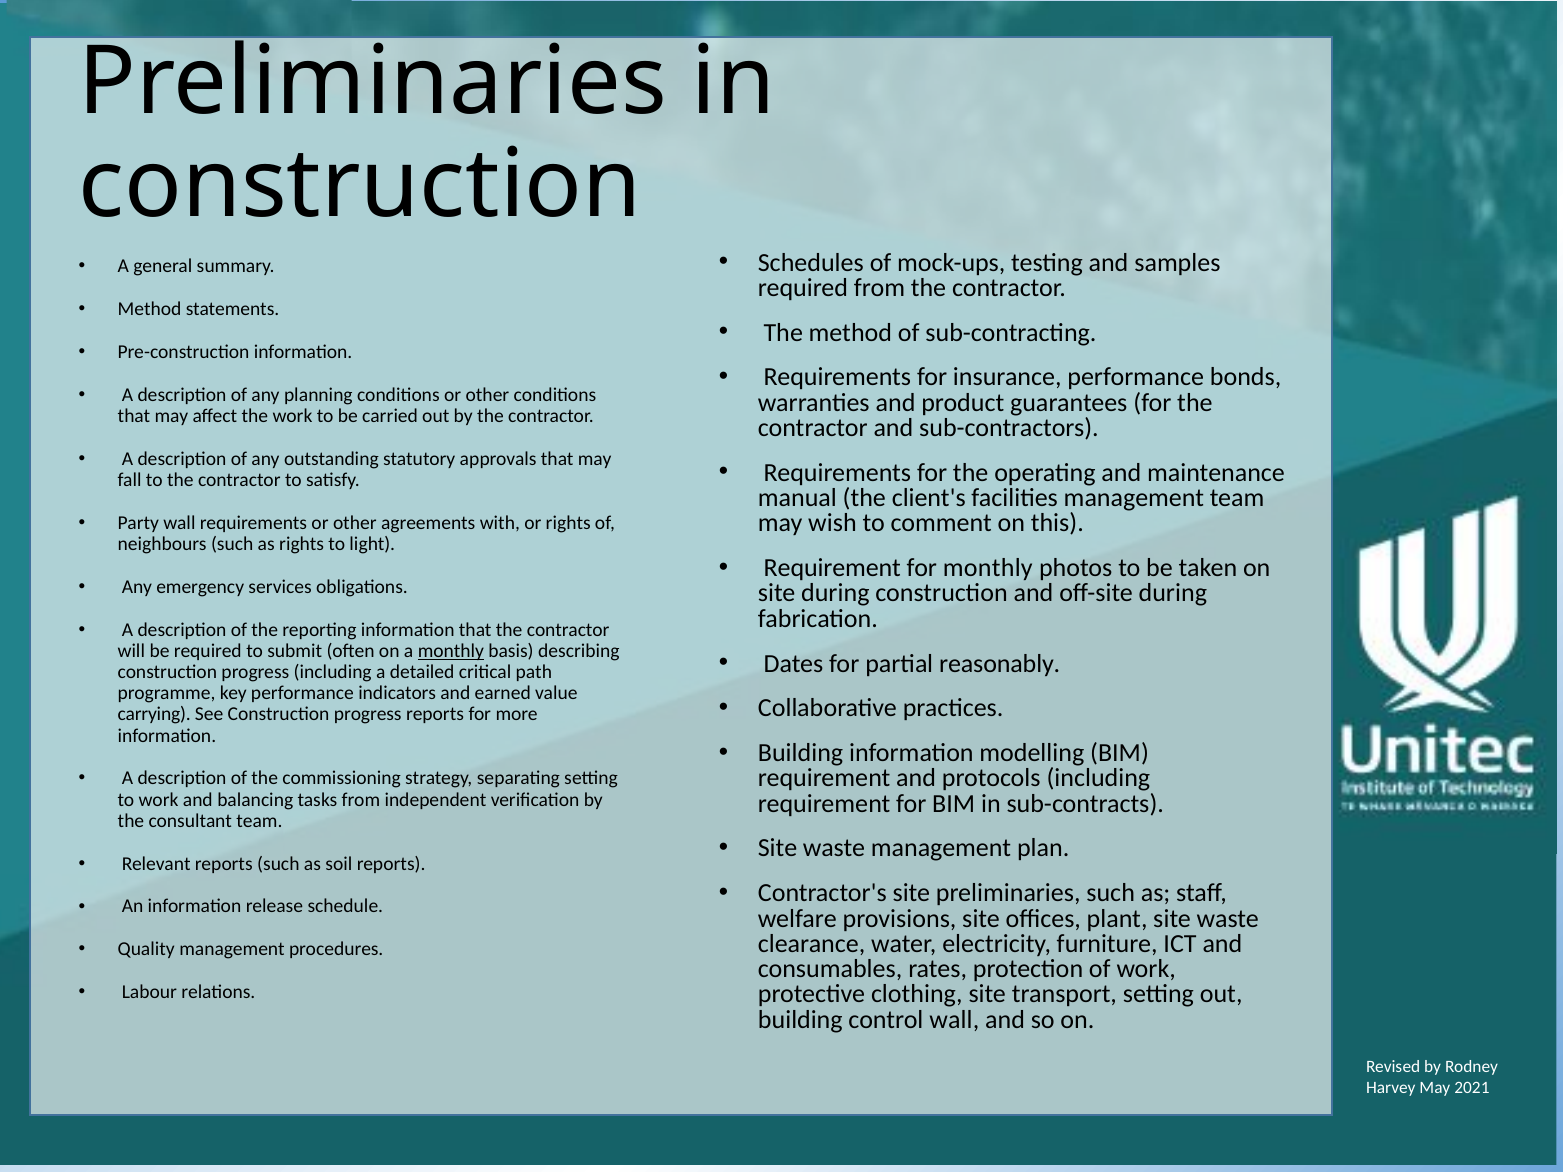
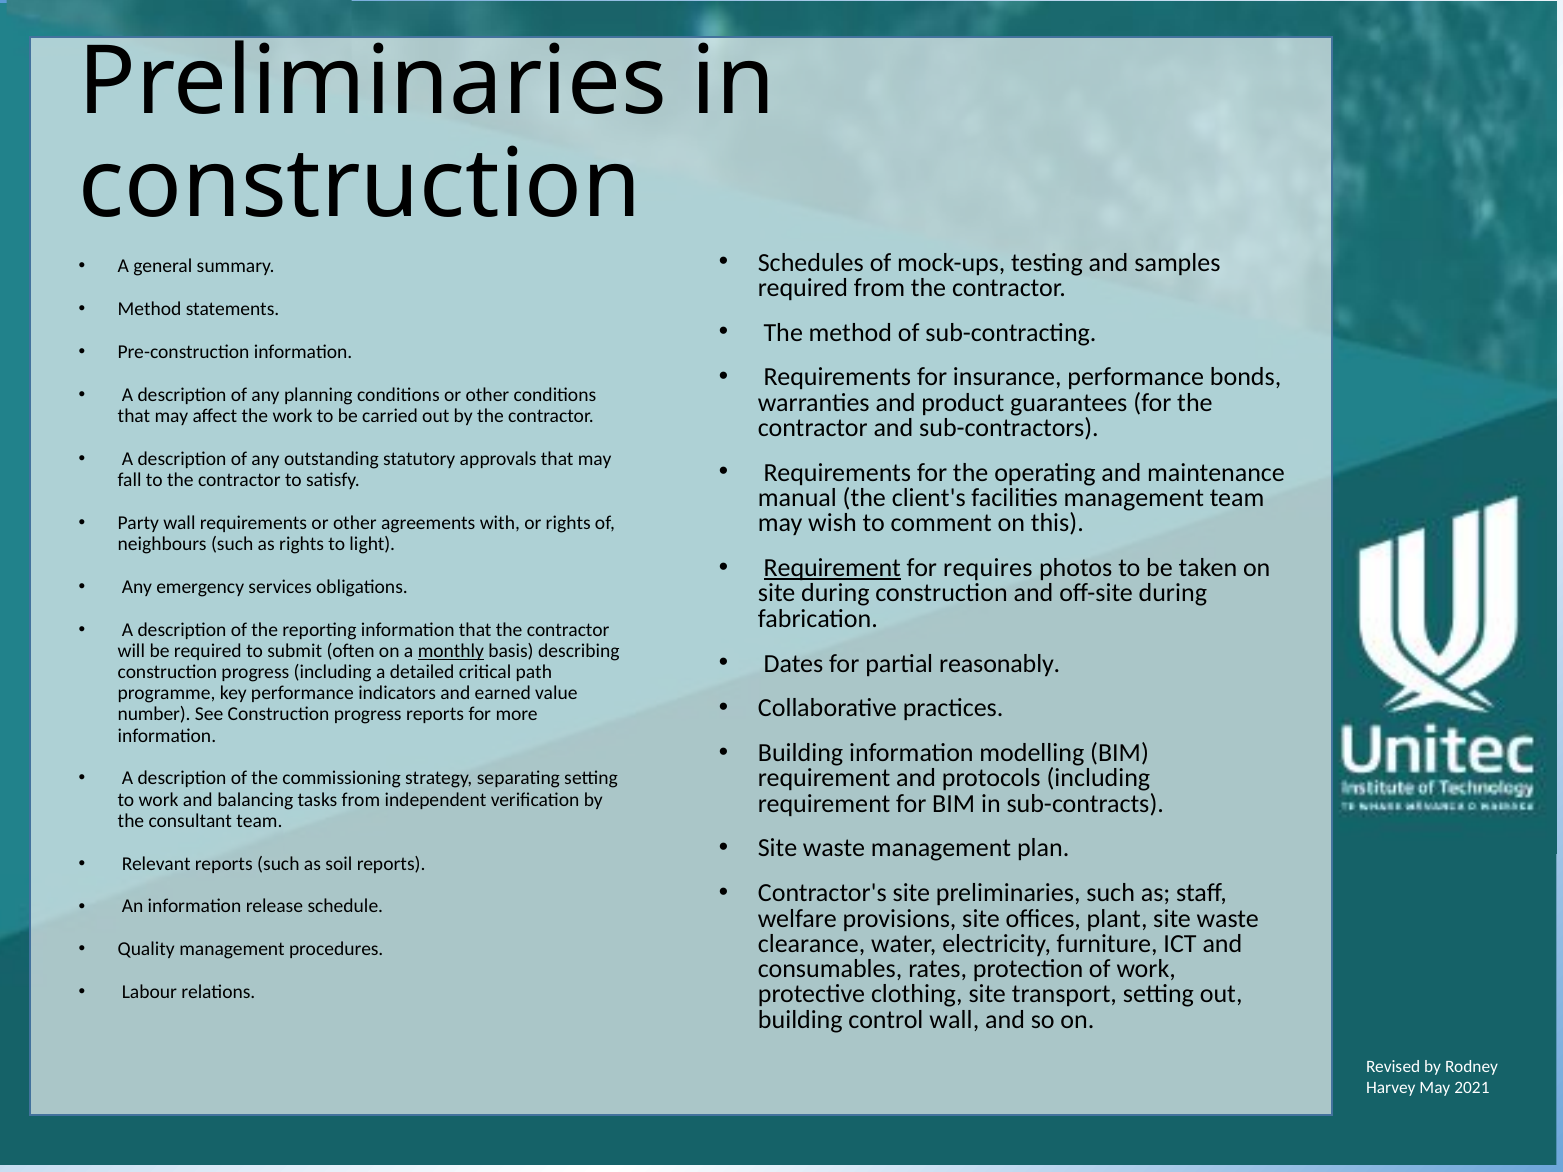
Requirement at (832, 568) underline: none -> present
for monthly: monthly -> requires
carrying: carrying -> number
